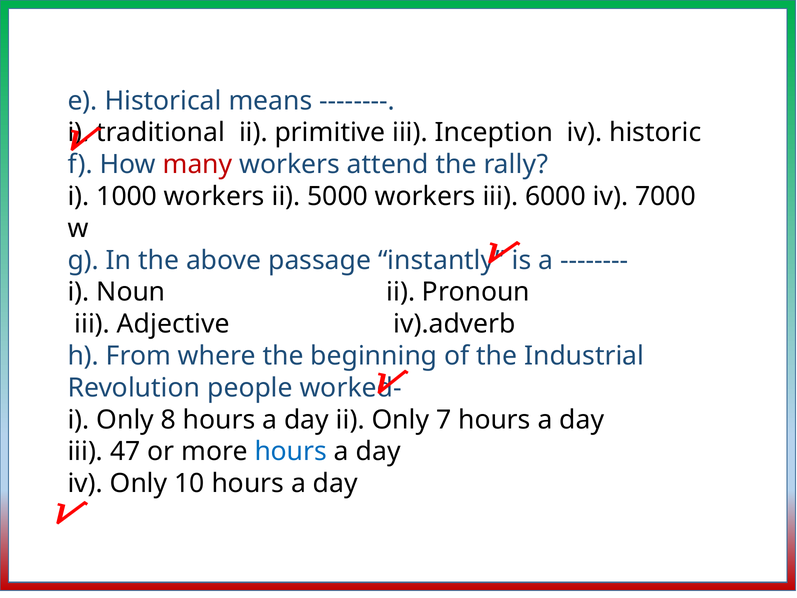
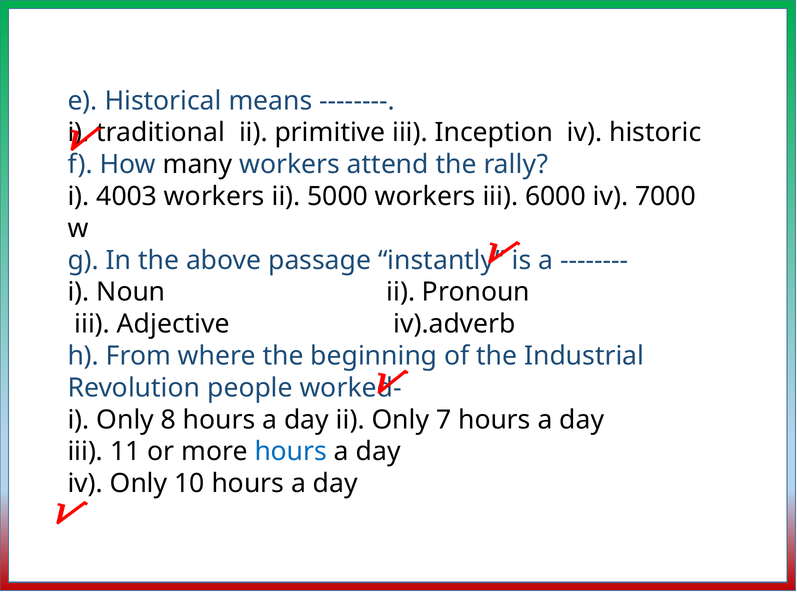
many colour: red -> black
1000: 1000 -> 4003
47: 47 -> 11
